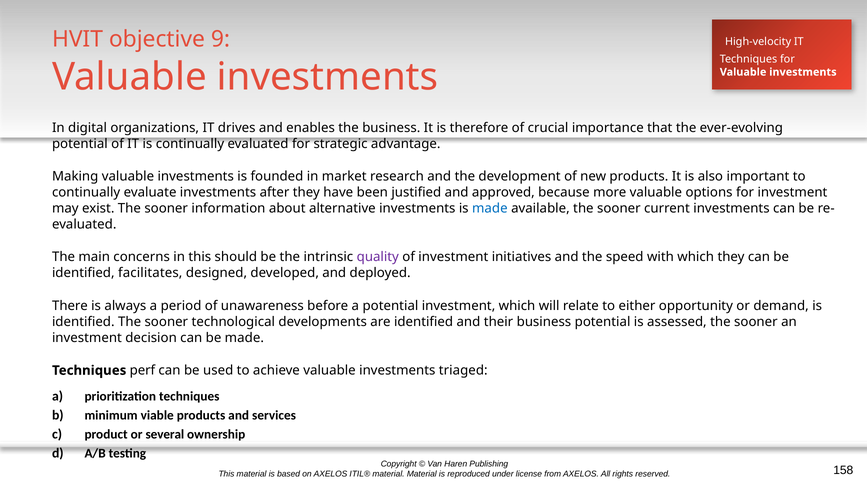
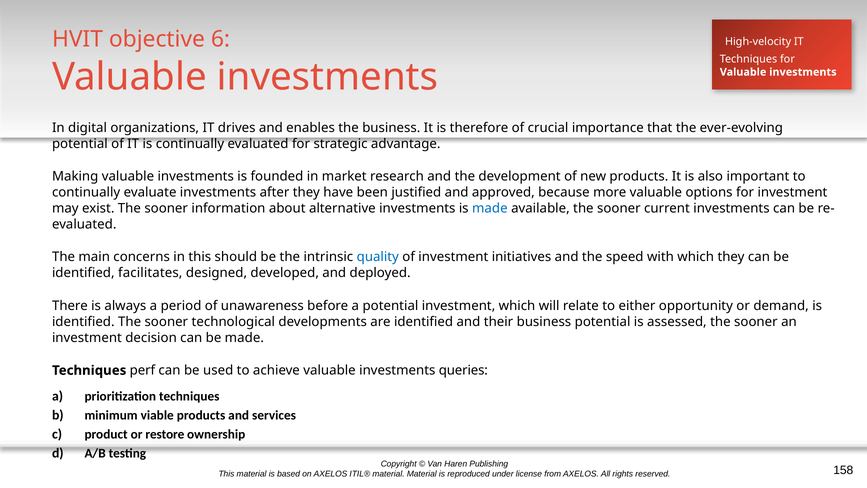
9: 9 -> 6
quality colour: purple -> blue
triaged: triaged -> queries
several: several -> restore
